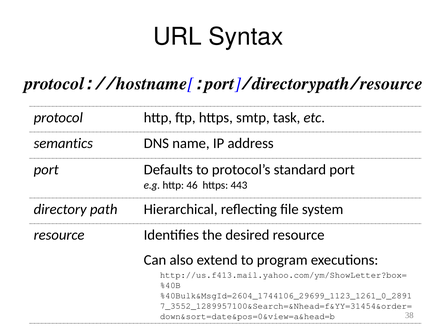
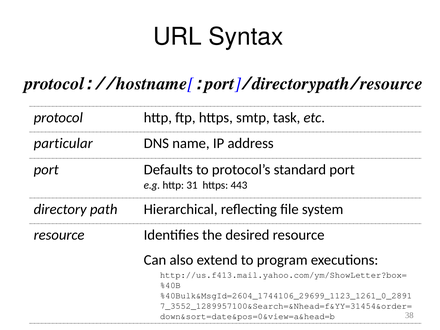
semantics: semantics -> particular
46: 46 -> 31
